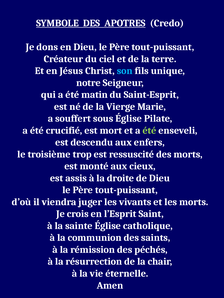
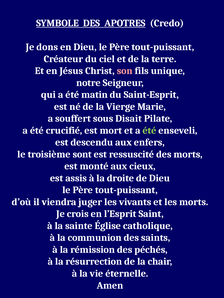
son colour: light blue -> pink
sous Église: Église -> Disait
trop: trop -> sont
